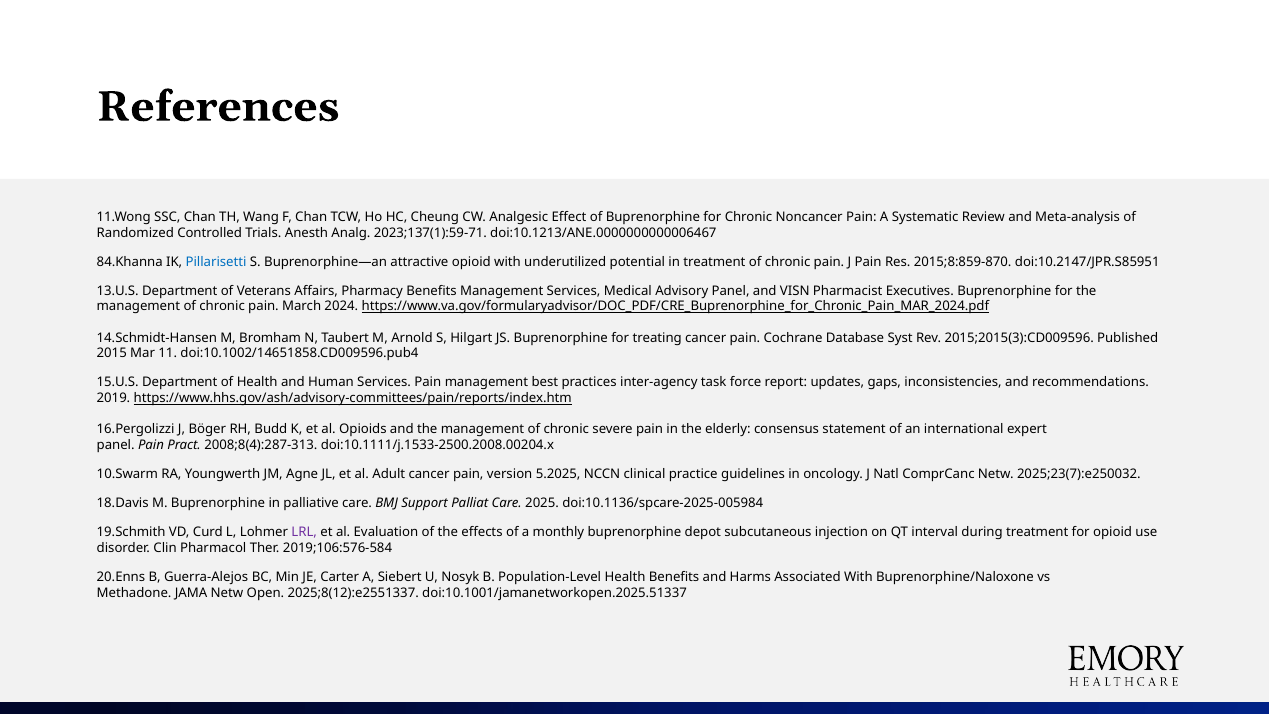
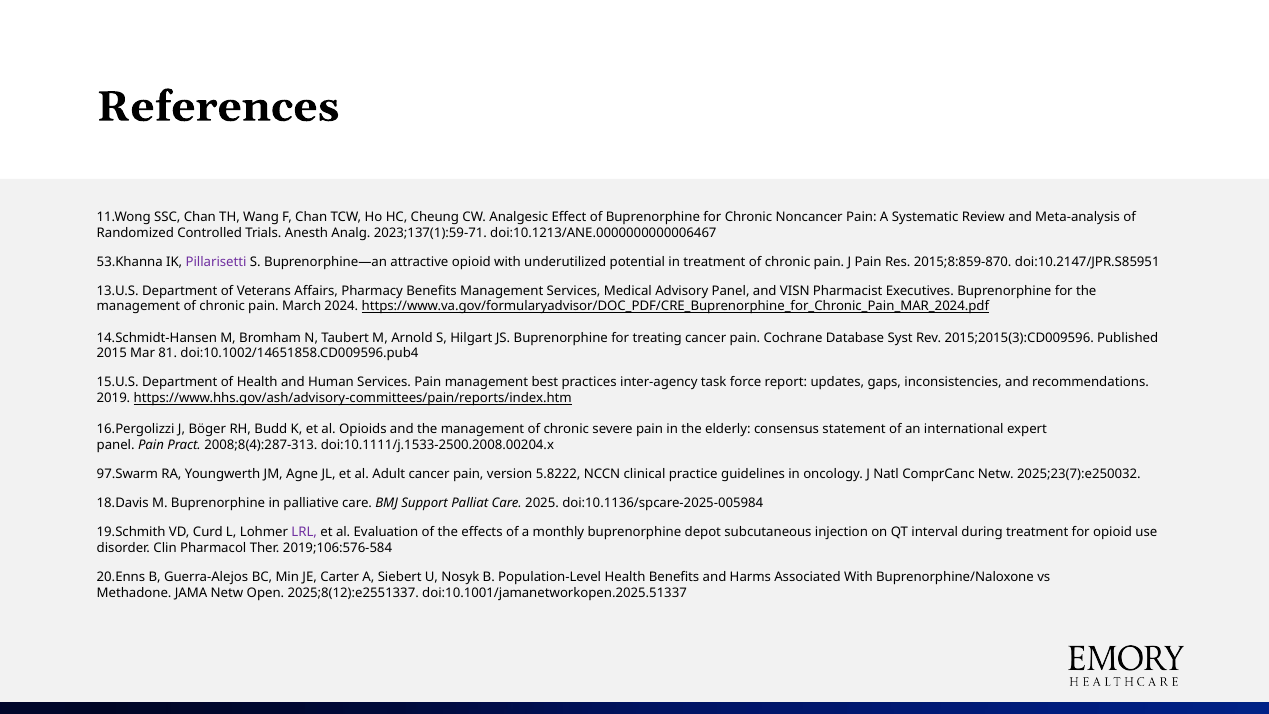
84.Khanna: 84.Khanna -> 53.Khanna
Pillarisetti colour: blue -> purple
11: 11 -> 81
10.Swarm: 10.Swarm -> 97.Swarm
5.2025: 5.2025 -> 5.8222
